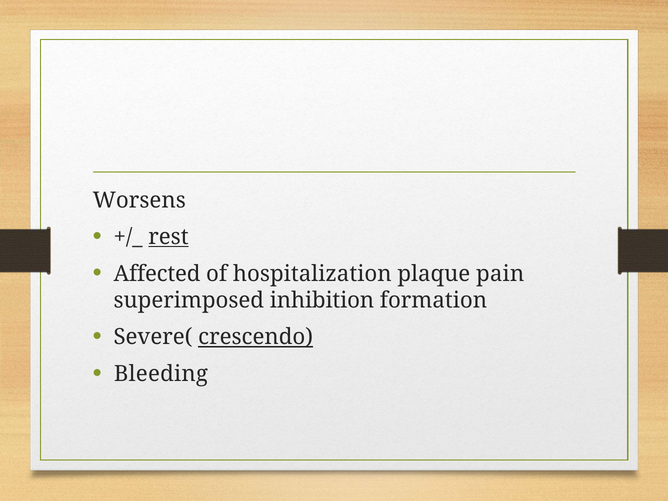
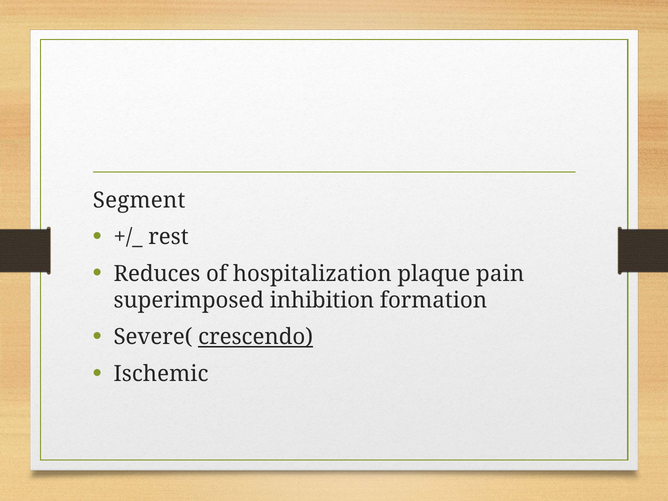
Worsens: Worsens -> Segment
rest underline: present -> none
Affected: Affected -> Reduces
Bleeding: Bleeding -> Ischemic
